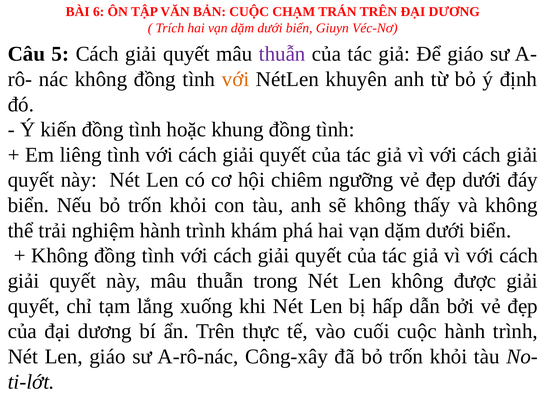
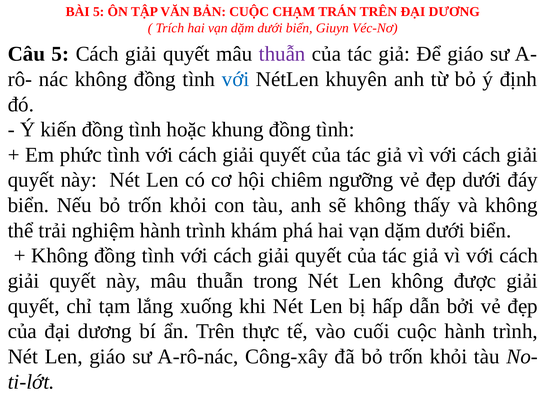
BÀI 6: 6 -> 5
với at (236, 79) colour: orange -> blue
liêng: liêng -> phức
